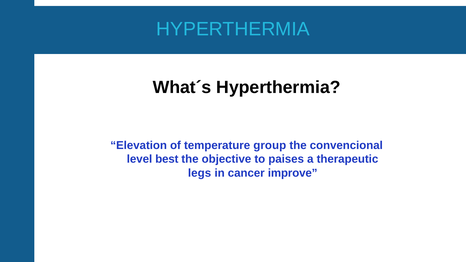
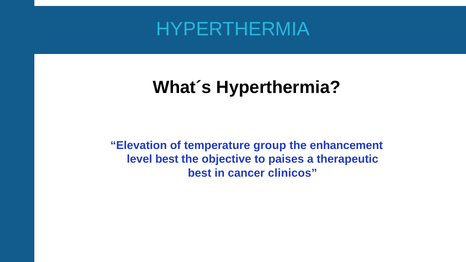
convencional: convencional -> enhancement
legs at (200, 173): legs -> best
improve: improve -> clinicos
